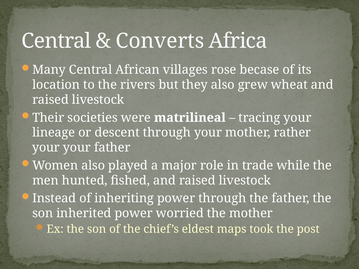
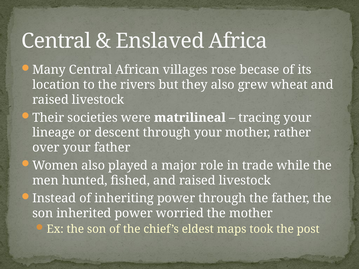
Converts: Converts -> Enslaved
your at (46, 148): your -> over
